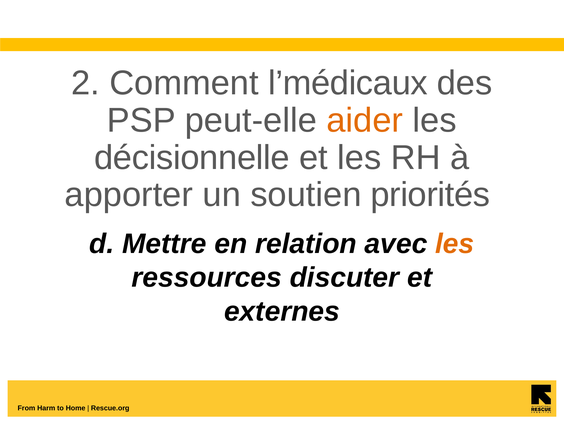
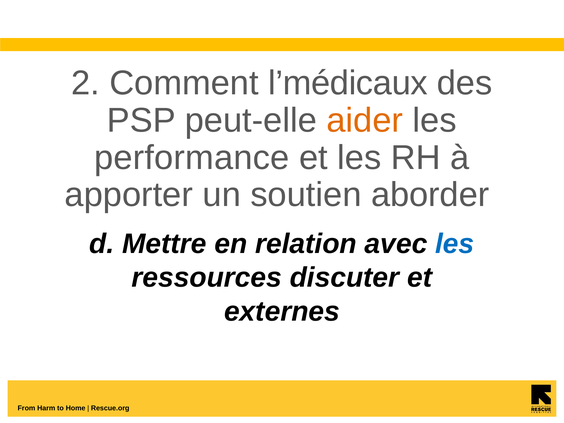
décisionnelle: décisionnelle -> performance
priorités: priorités -> aborder
les at (455, 244) colour: orange -> blue
